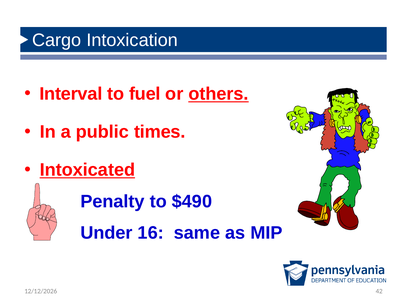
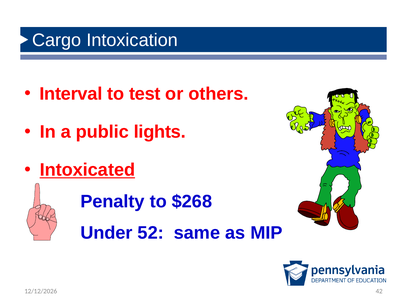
fuel: fuel -> test
others underline: present -> none
times: times -> lights
$490: $490 -> $268
16: 16 -> 52
